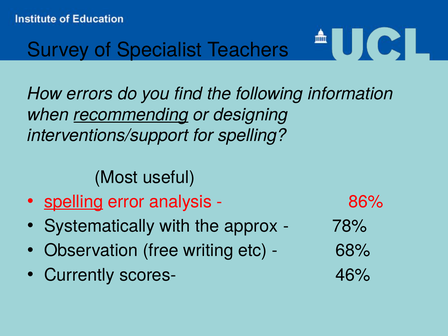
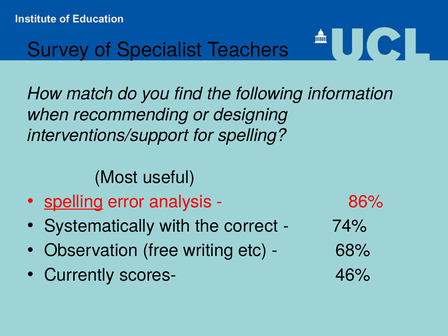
errors: errors -> match
recommending underline: present -> none
approx: approx -> correct
78%: 78% -> 74%
